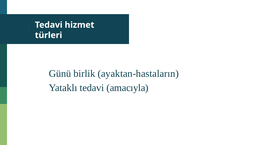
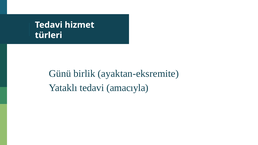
ayaktan-hastaların: ayaktan-hastaların -> ayaktan-eksremite
